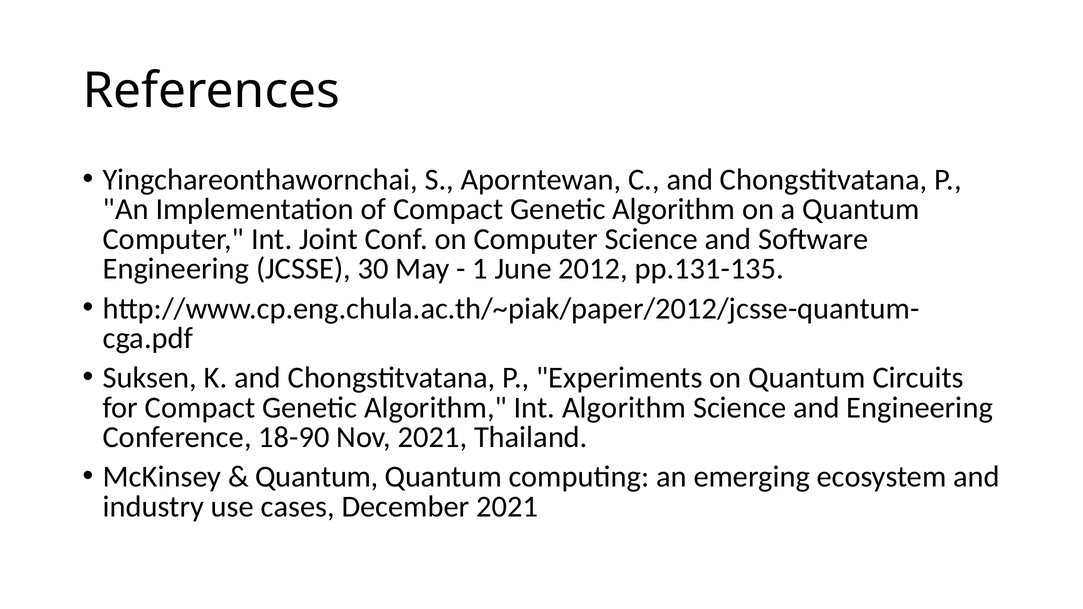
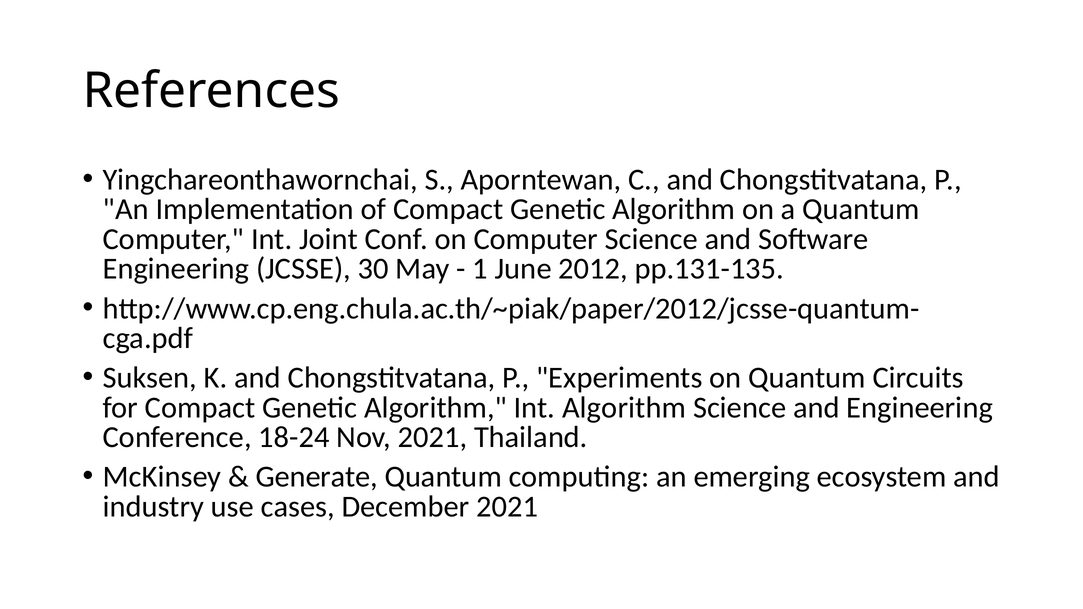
18-90: 18-90 -> 18-24
Quantum at (317, 477): Quantum -> Generate
